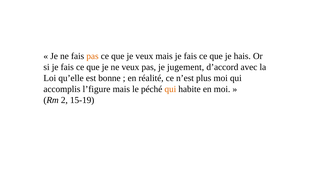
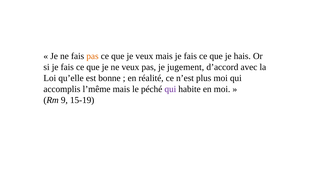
l’figure: l’figure -> l’même
qui at (170, 89) colour: orange -> purple
2: 2 -> 9
